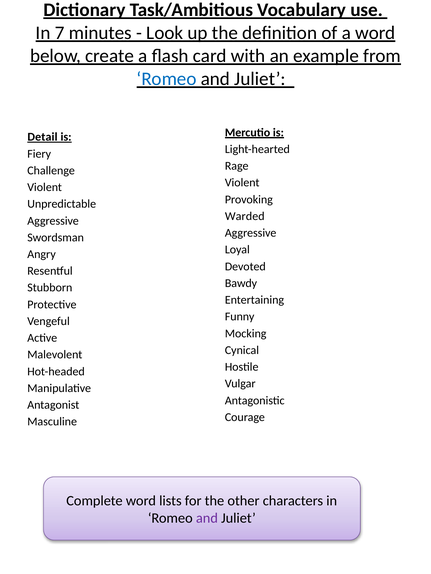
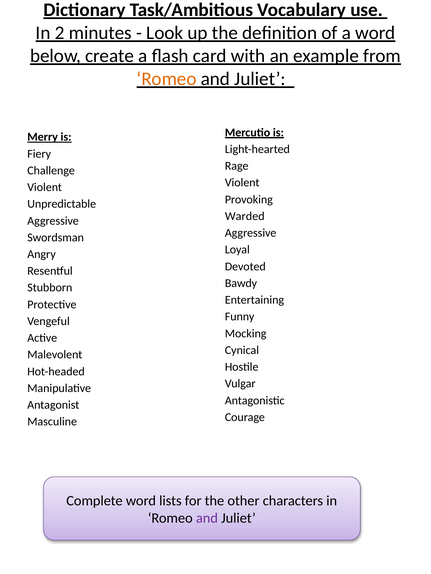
7: 7 -> 2
Romeo at (167, 79) colour: blue -> orange
Detail: Detail -> Merry
